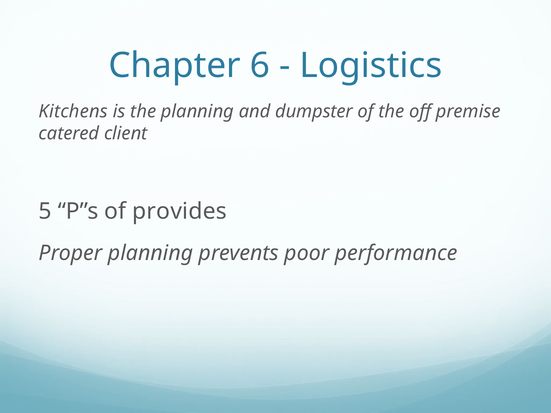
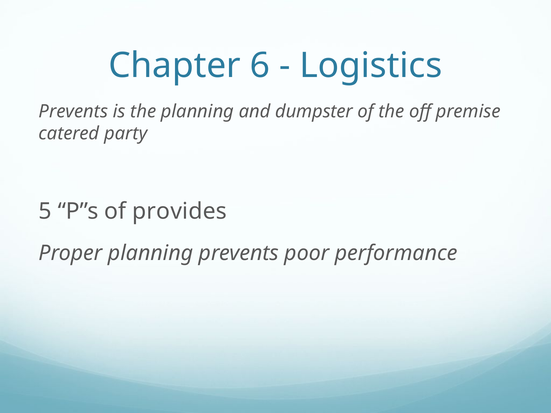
Kitchens at (73, 111): Kitchens -> Prevents
client: client -> party
